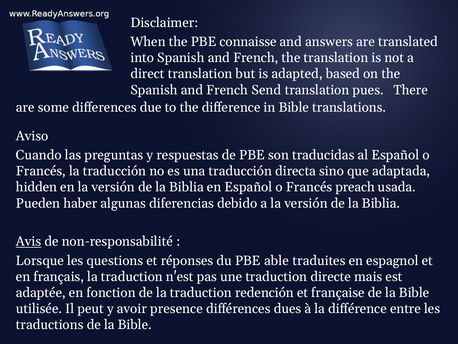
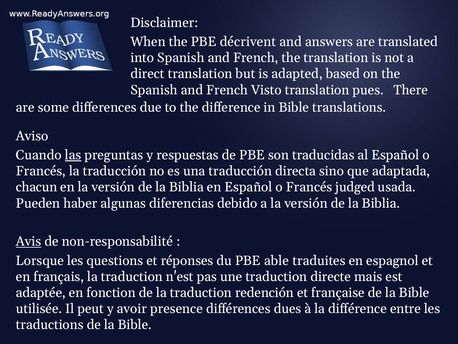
connaisse: connaisse -> décrivent
Send: Send -> Visto
las underline: none -> present
hidden: hidden -> chacun
preach: preach -> judged
